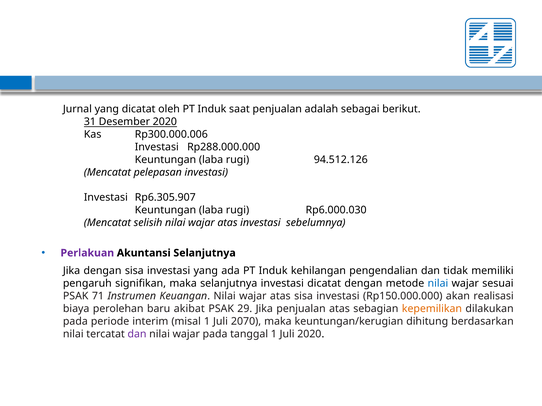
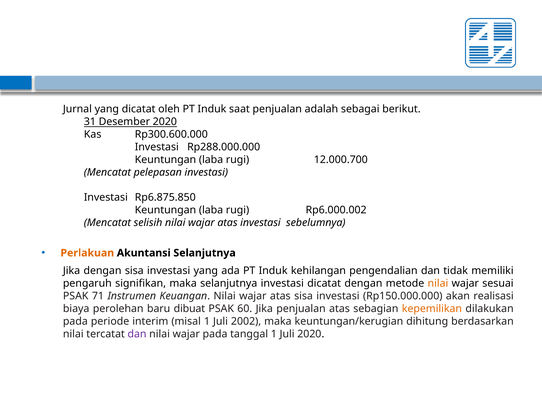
Rp300.000.006: Rp300.000.006 -> Rp300.600.000
94.512.126: 94.512.126 -> 12.000.700
Rp6.305.907: Rp6.305.907 -> Rp6.875.850
Rp6.000.030: Rp6.000.030 -> Rp6.000.002
Perlakuan colour: purple -> orange
nilai at (438, 284) colour: blue -> orange
akibat: akibat -> dibuat
29: 29 -> 60
2070: 2070 -> 2002
